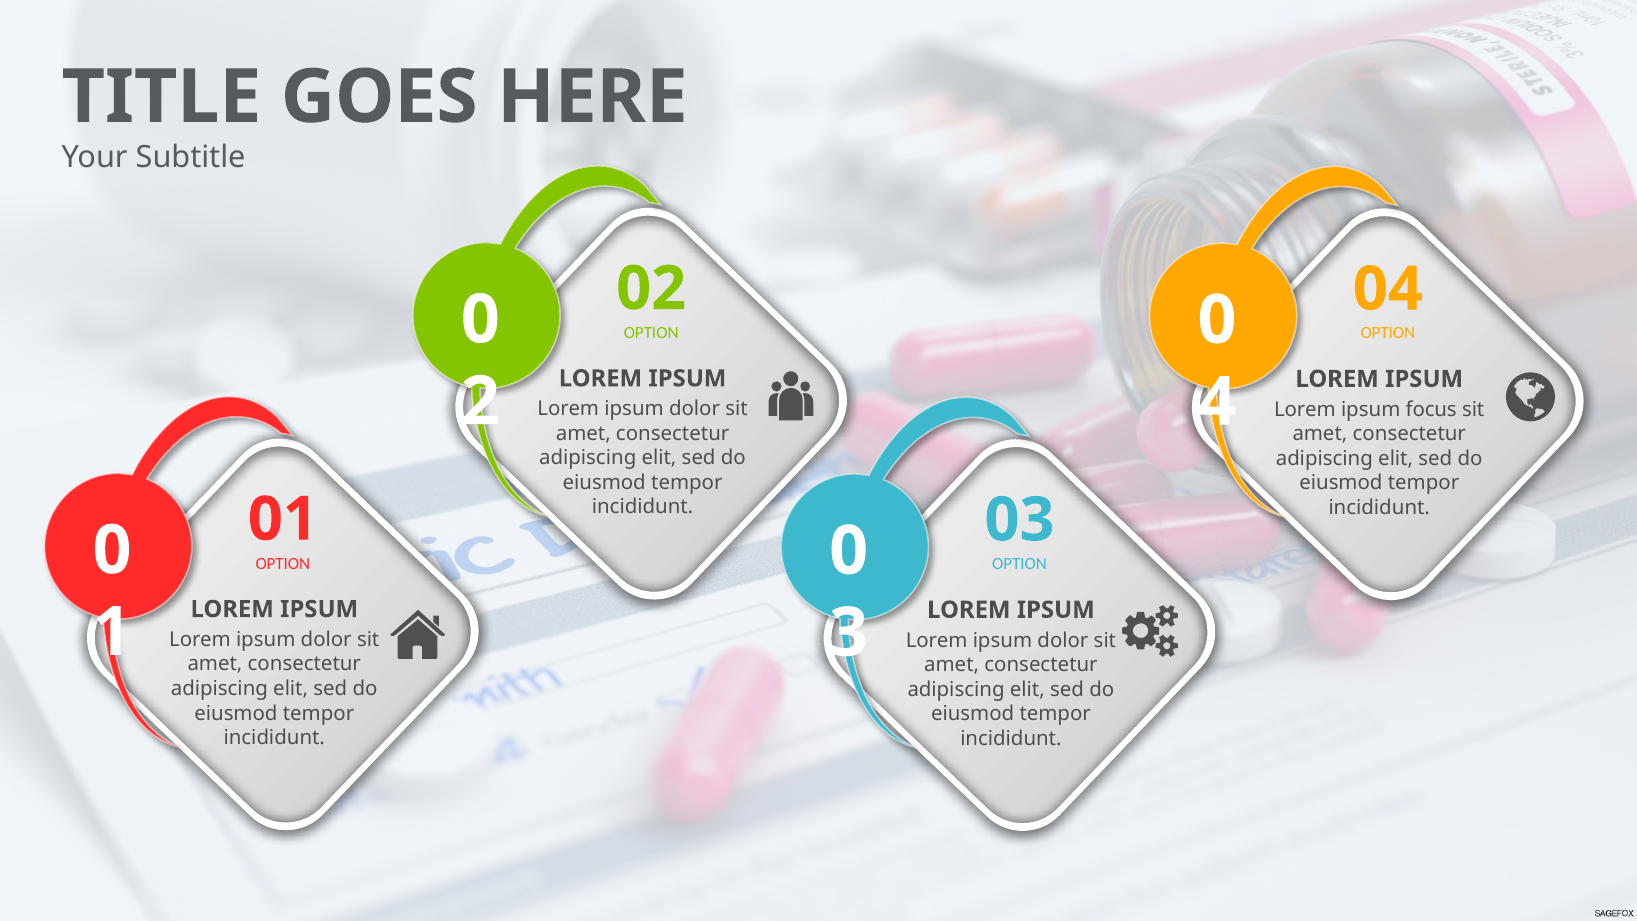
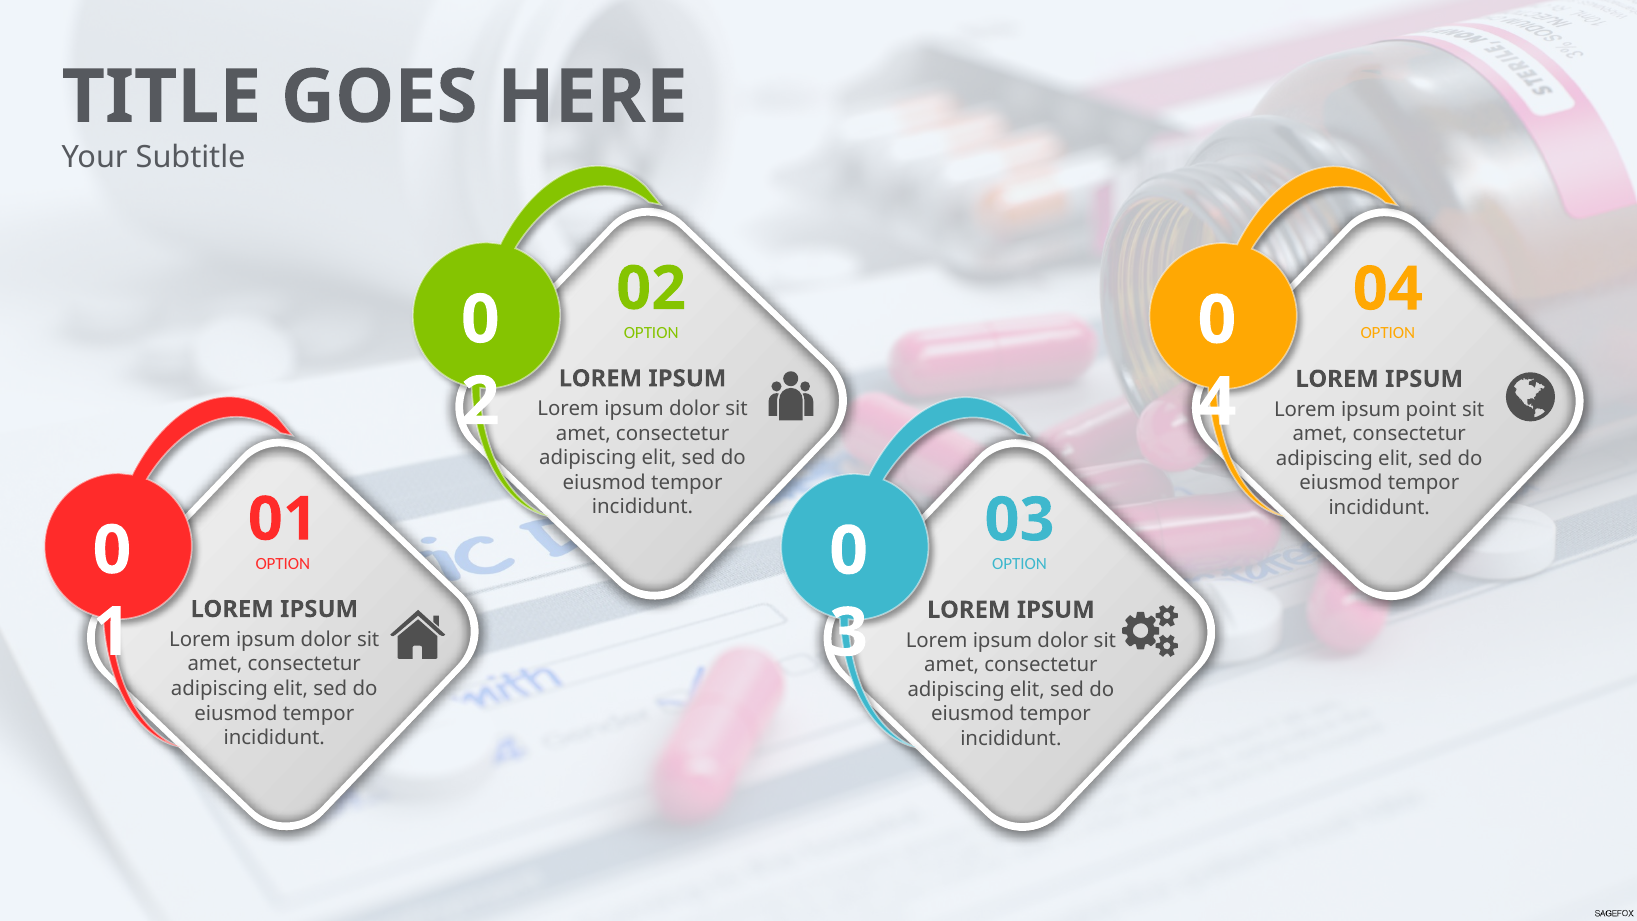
focus: focus -> point
